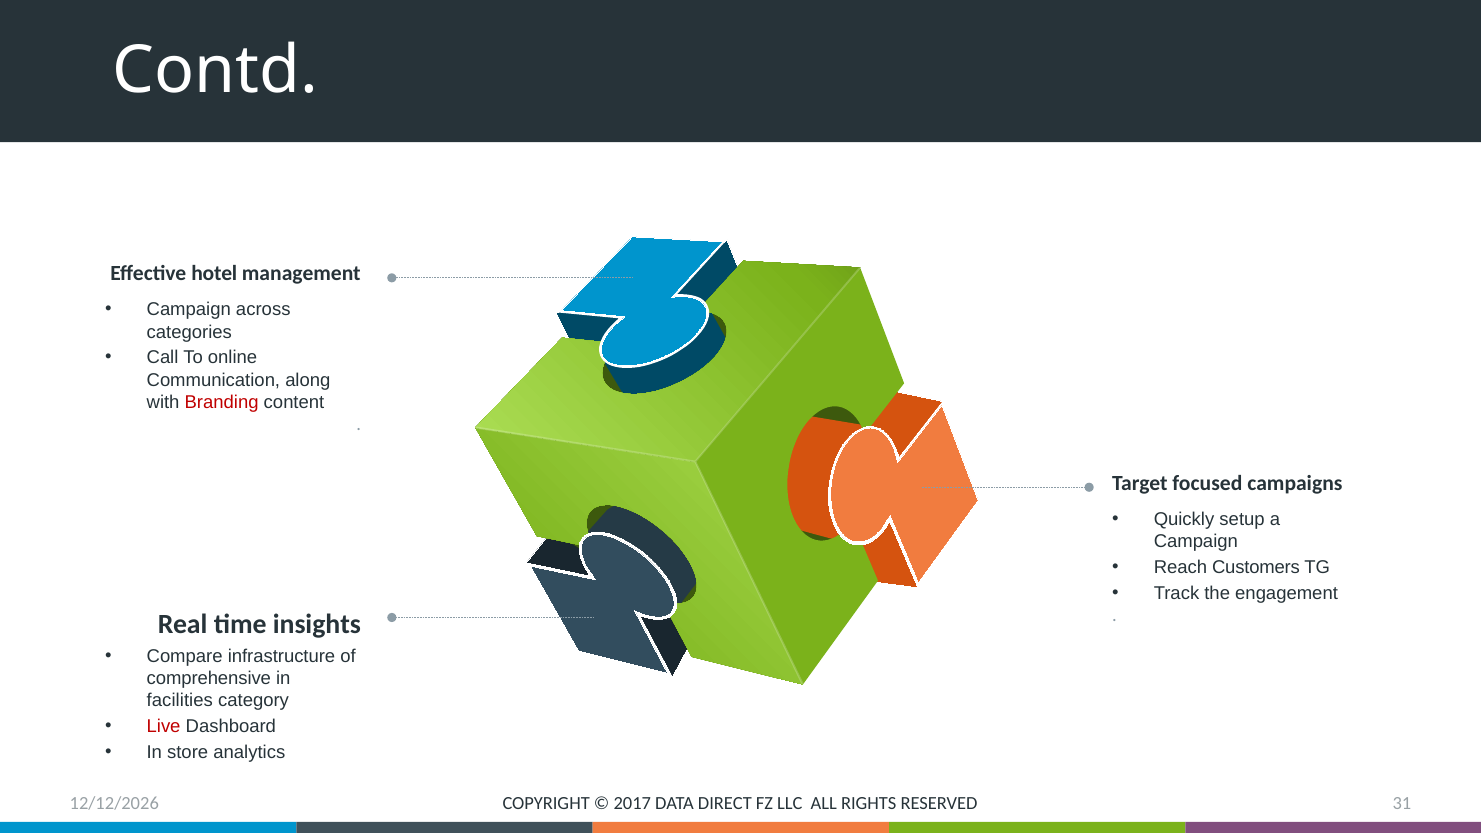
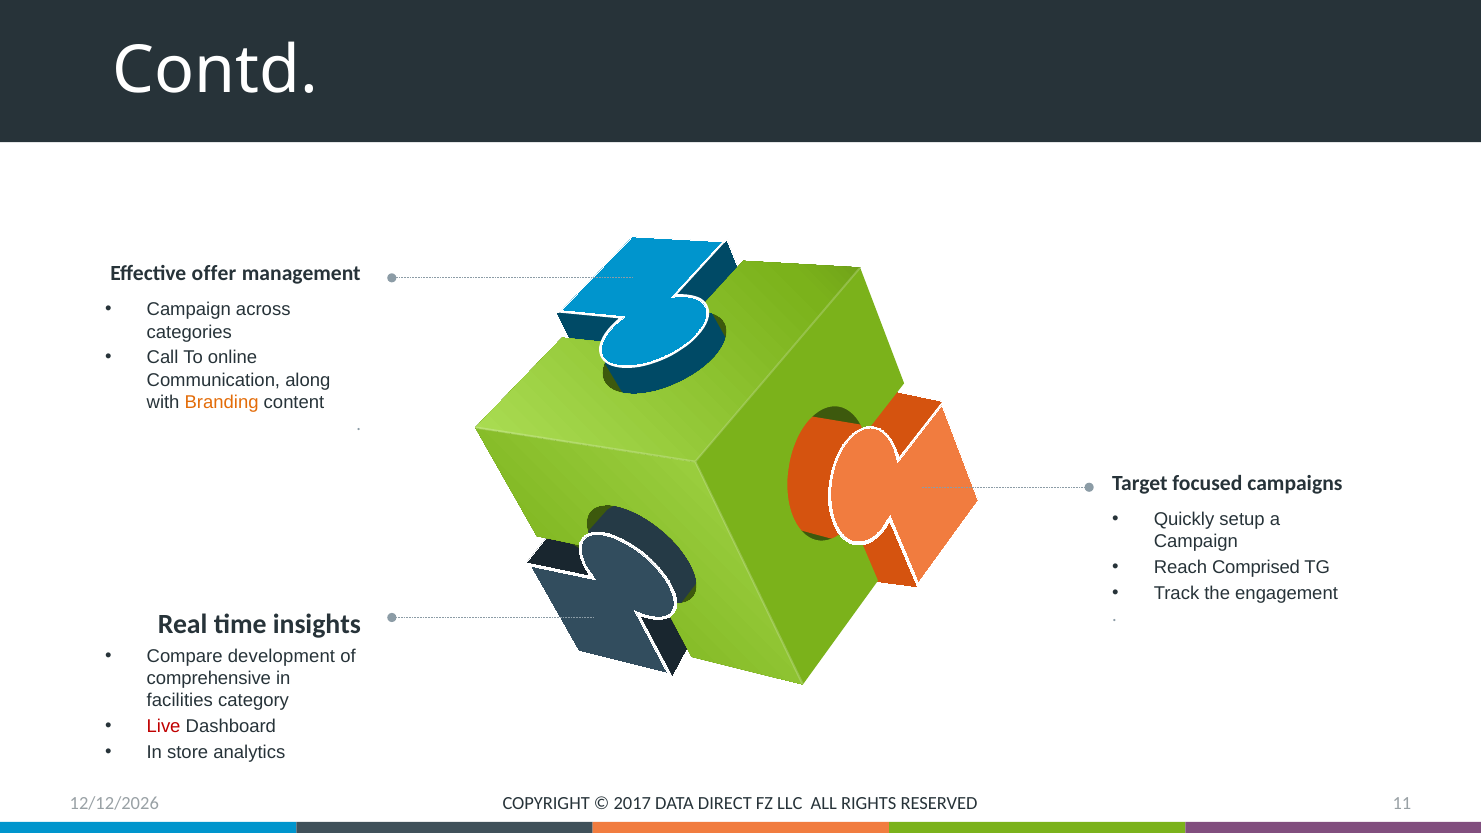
hotel: hotel -> offer
Branding colour: red -> orange
Customers: Customers -> Comprised
infrastructure: infrastructure -> development
31: 31 -> 11
